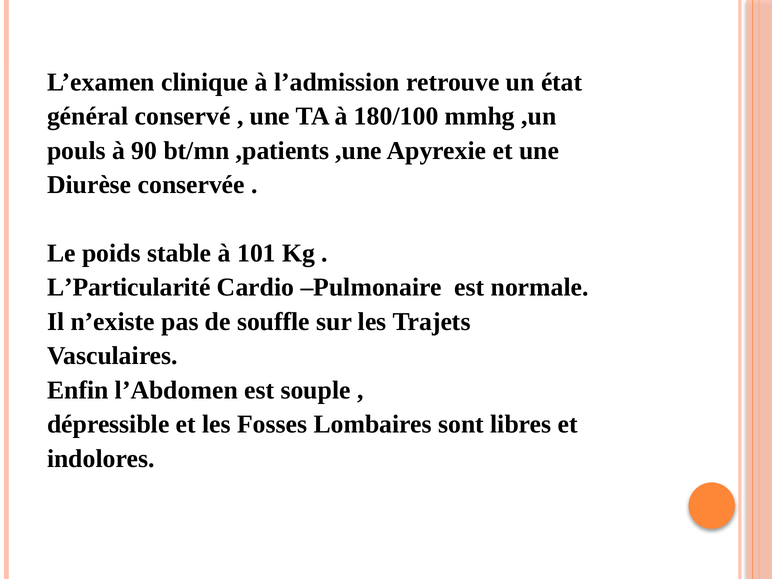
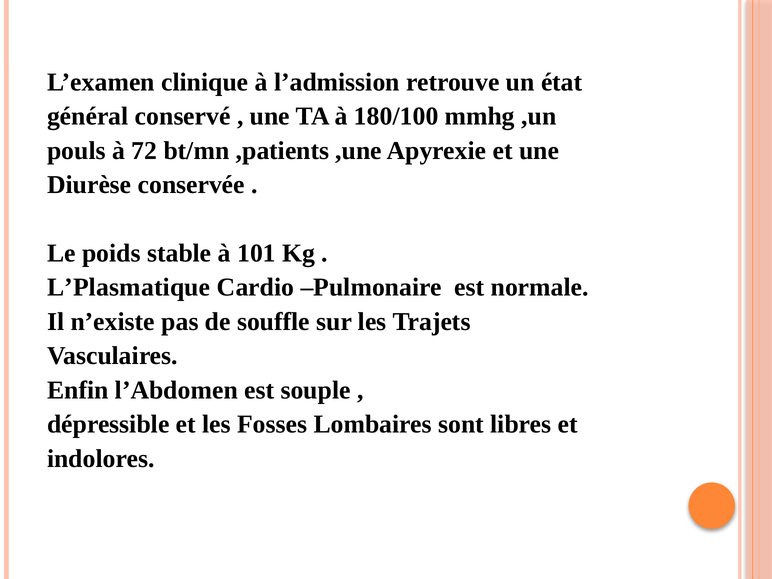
90: 90 -> 72
L’Particularité: L’Particularité -> L’Plasmatique
